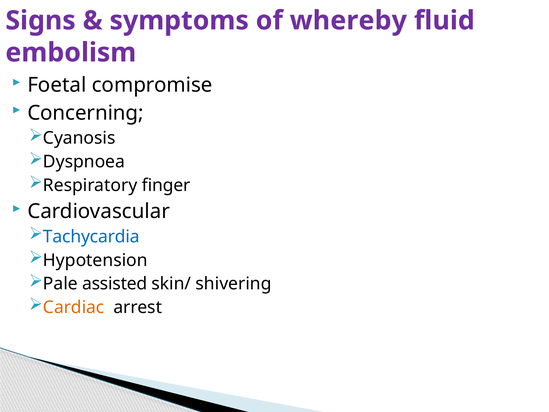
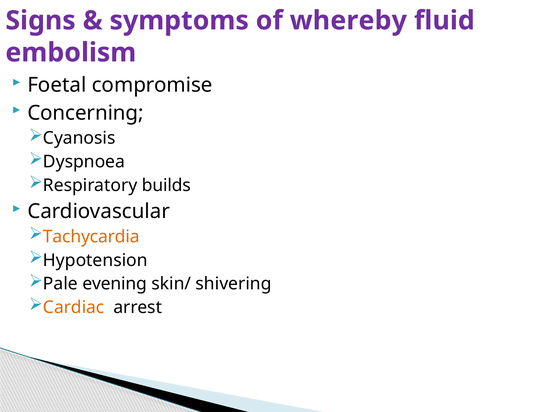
finger: finger -> builds
Tachycardia colour: blue -> orange
assisted: assisted -> evening
